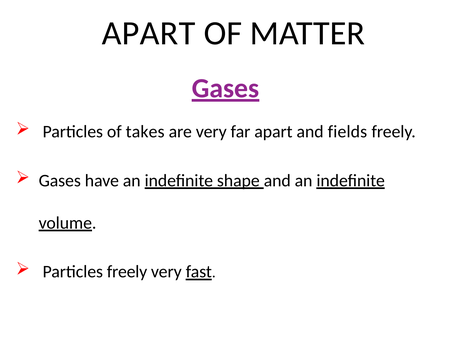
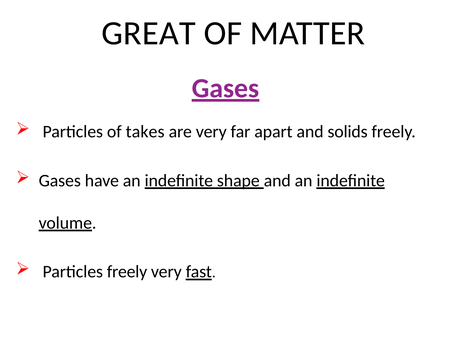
APART at (149, 33): APART -> GREAT
fields: fields -> solids
